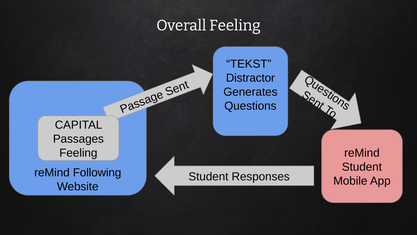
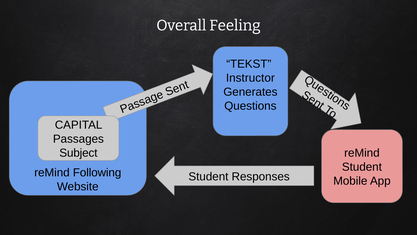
Distractor: Distractor -> Instructor
Feeling at (78, 153): Feeling -> Subject
